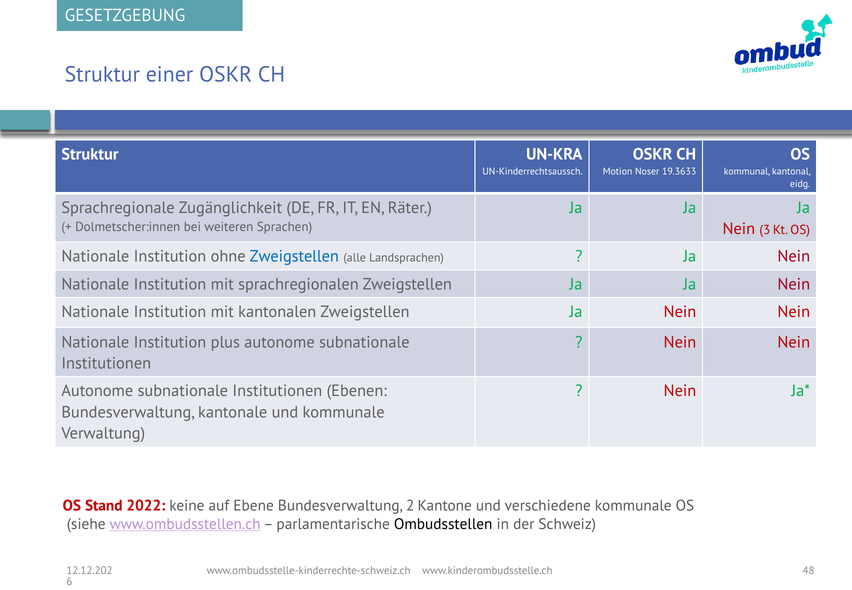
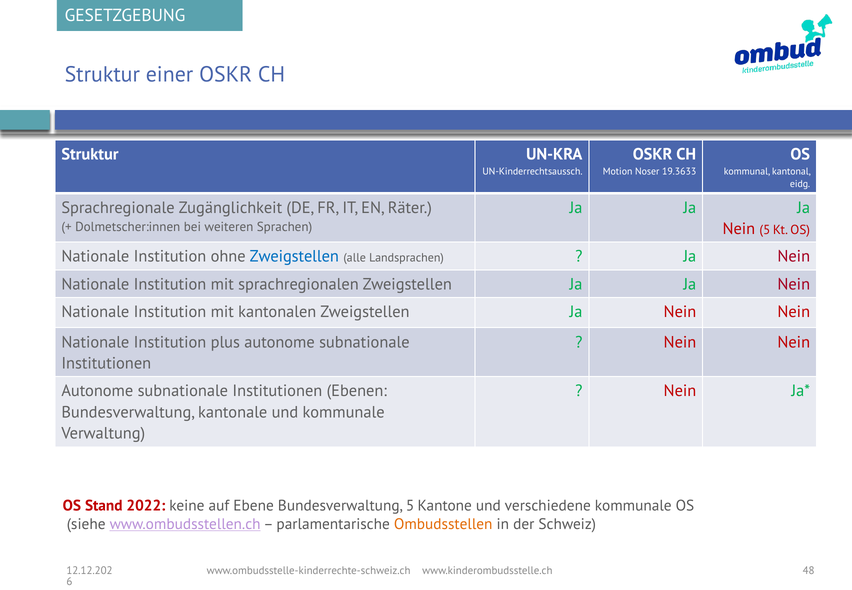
Nein 3: 3 -> 5
Bundesverwaltung 2: 2 -> 5
Ombudsstellen colour: black -> orange
